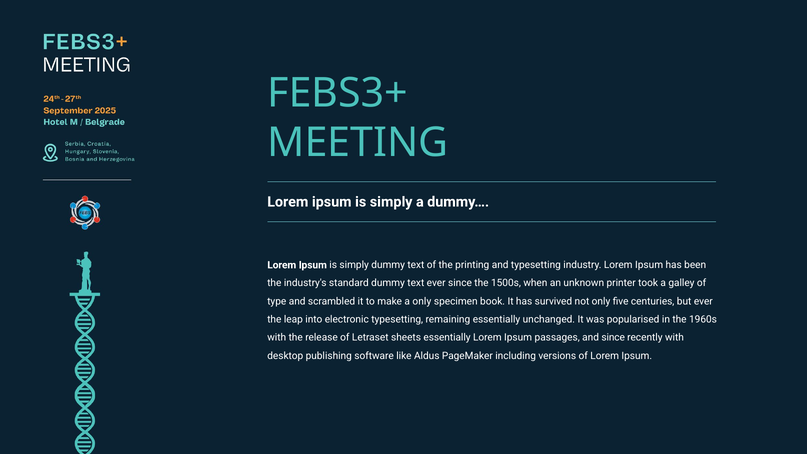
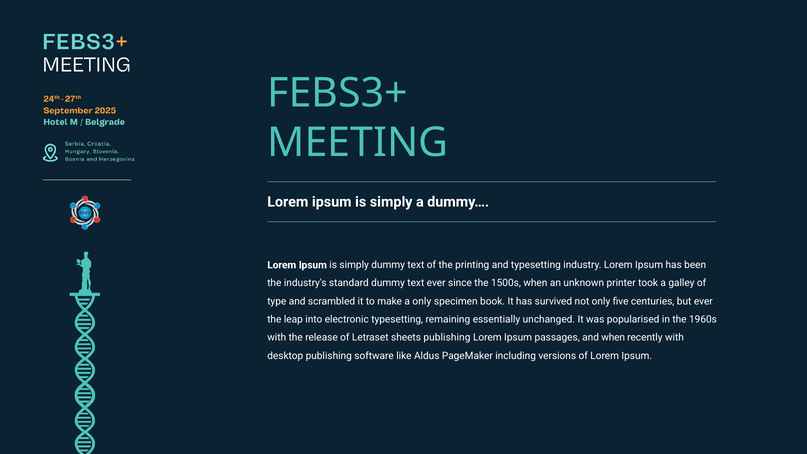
sheets essentially: essentially -> publishing
and since: since -> when
